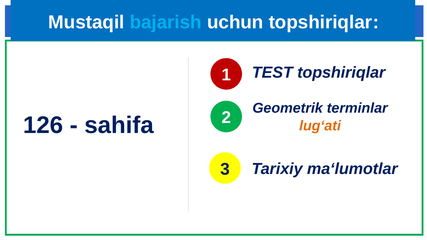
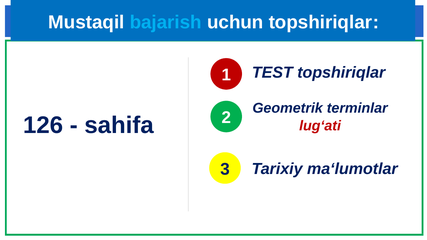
lug‘ati colour: orange -> red
